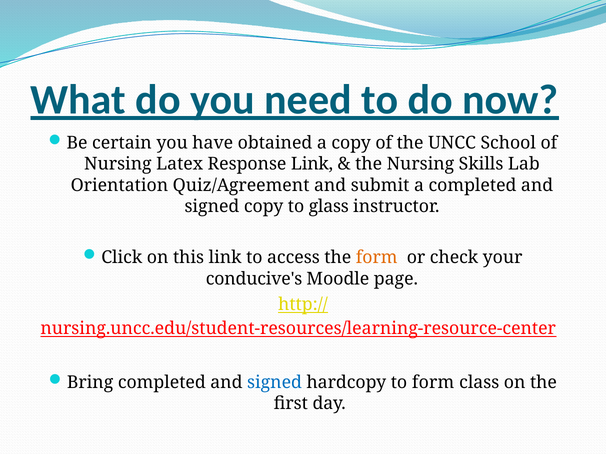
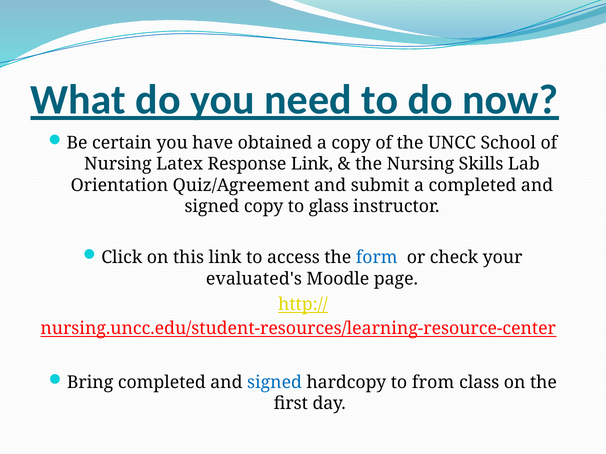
form at (377, 258) colour: orange -> blue
conducive's: conducive's -> evaluated's
to form: form -> from
